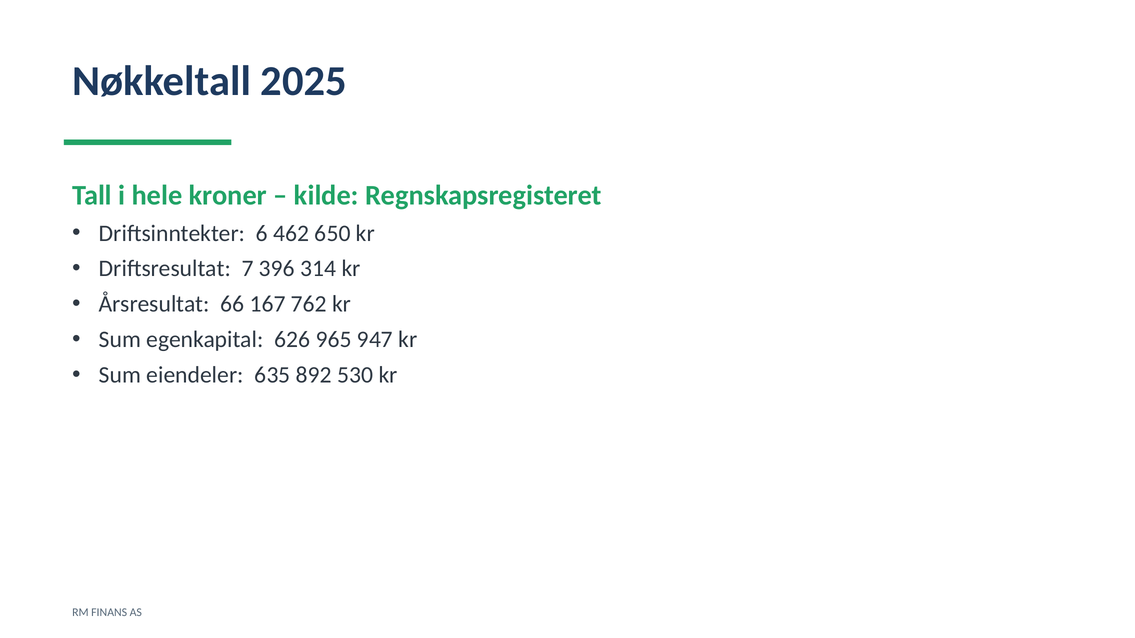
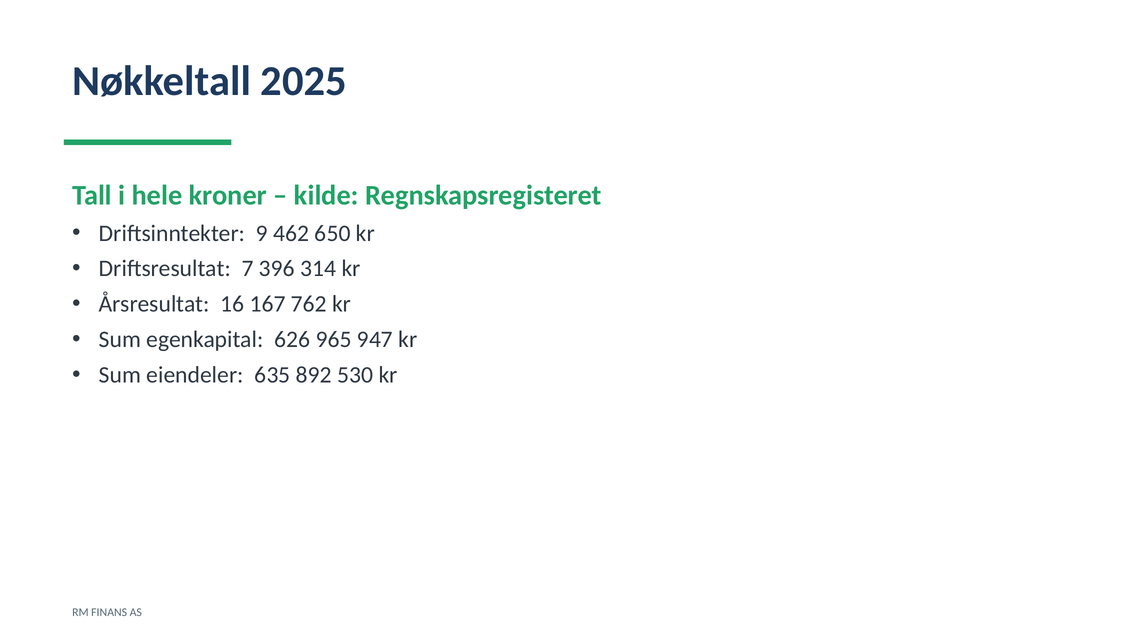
6: 6 -> 9
66: 66 -> 16
